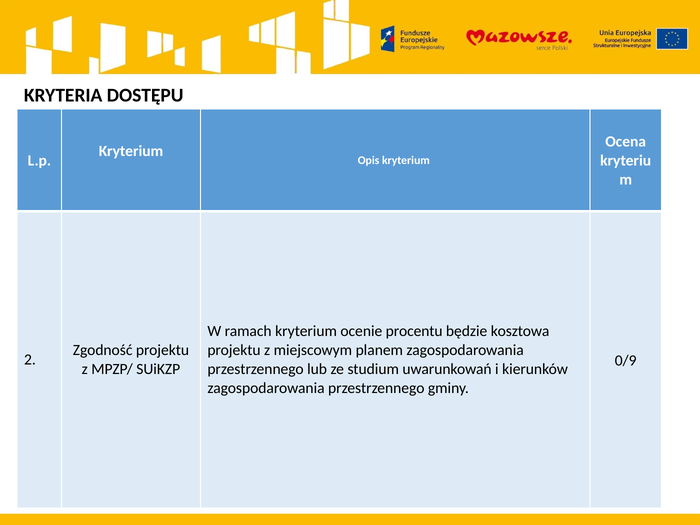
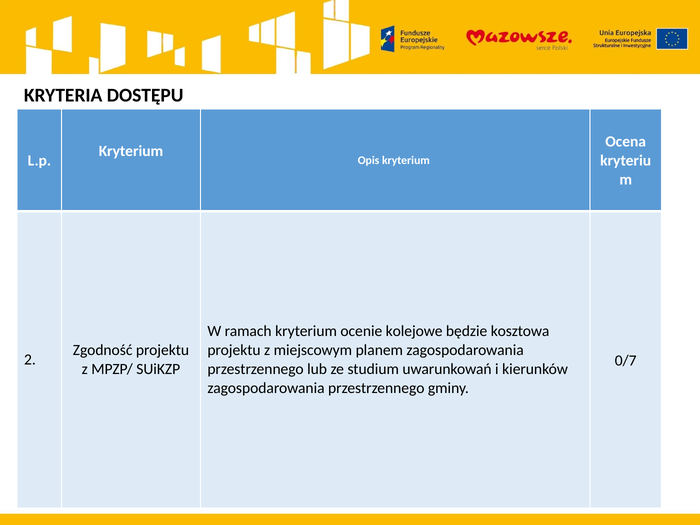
procentu: procentu -> kolejowe
0/9: 0/9 -> 0/7
